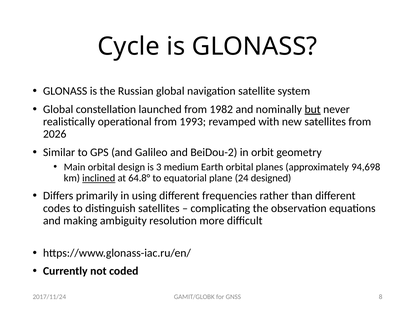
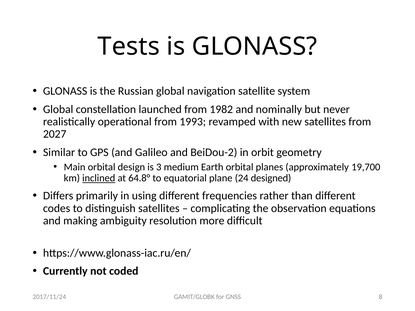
Cycle: Cycle -> Tests
but underline: present -> none
2026: 2026 -> 2027
94,698: 94,698 -> 19,700
